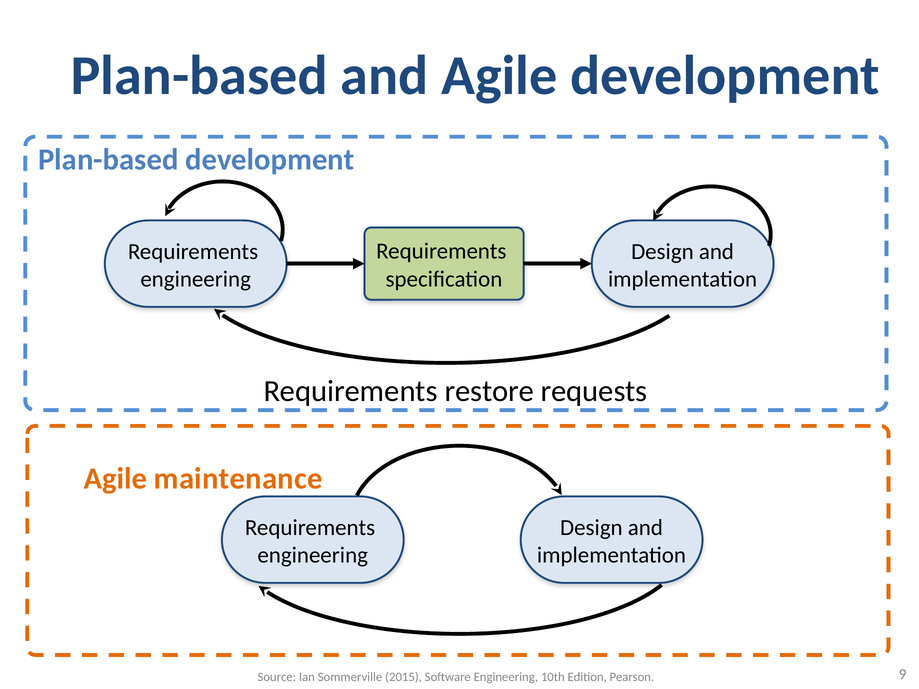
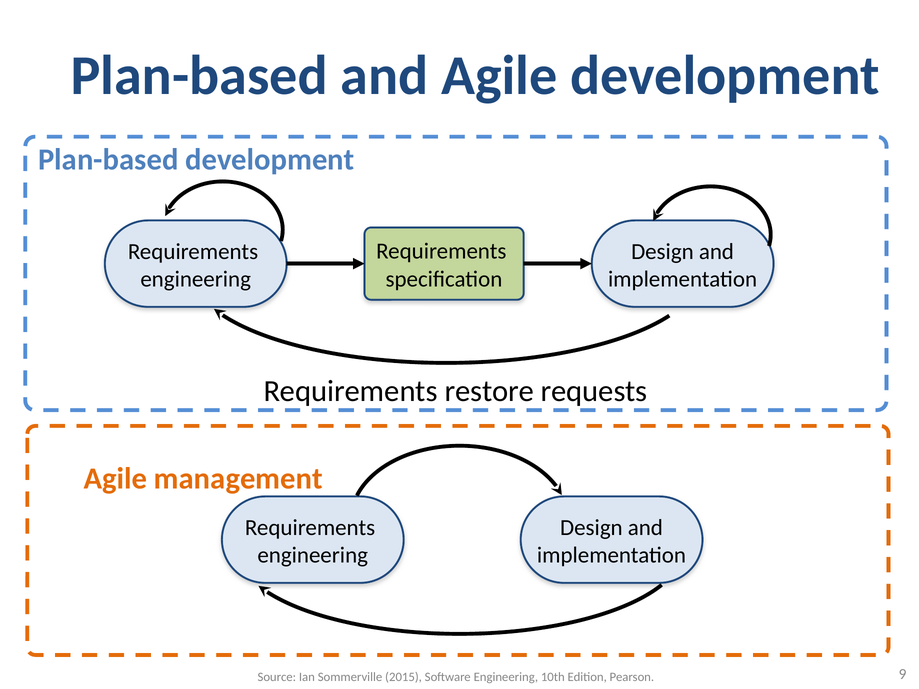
maintenance: maintenance -> management
